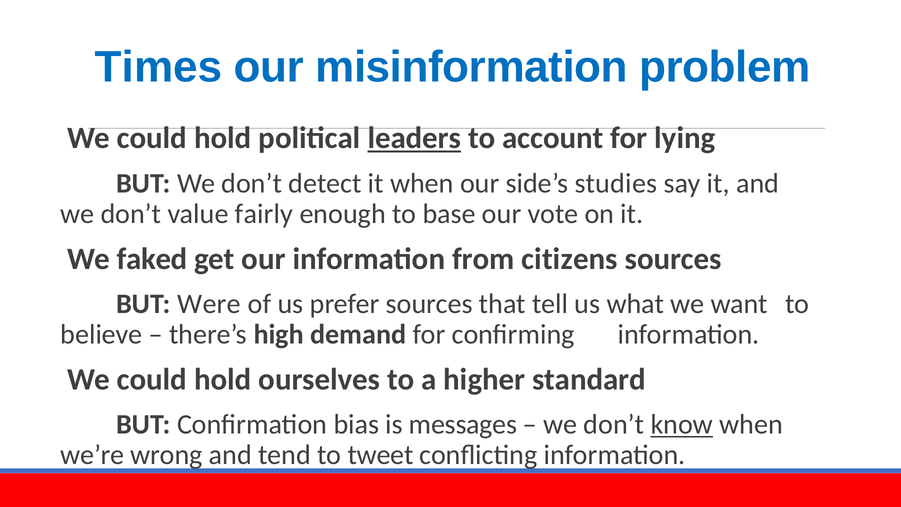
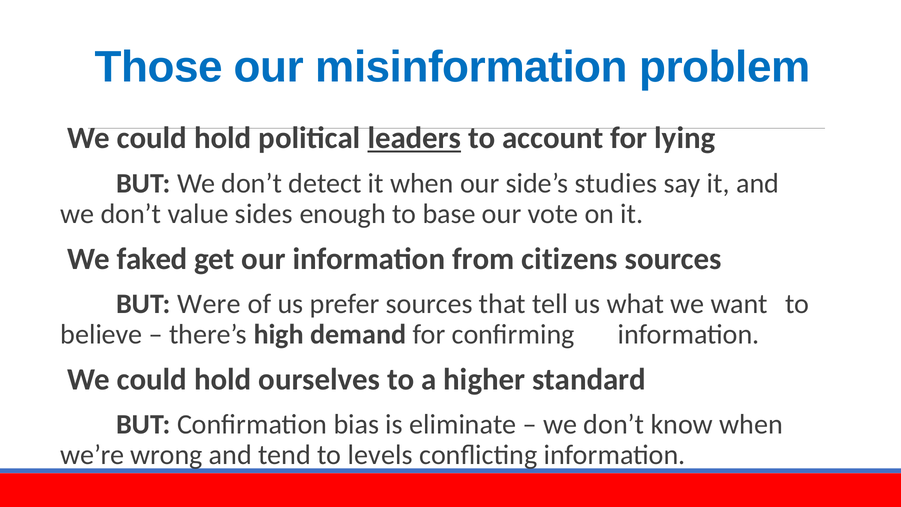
Times: Times -> Those
fairly: fairly -> sides
messages: messages -> eliminate
know underline: present -> none
tweet: tweet -> levels
